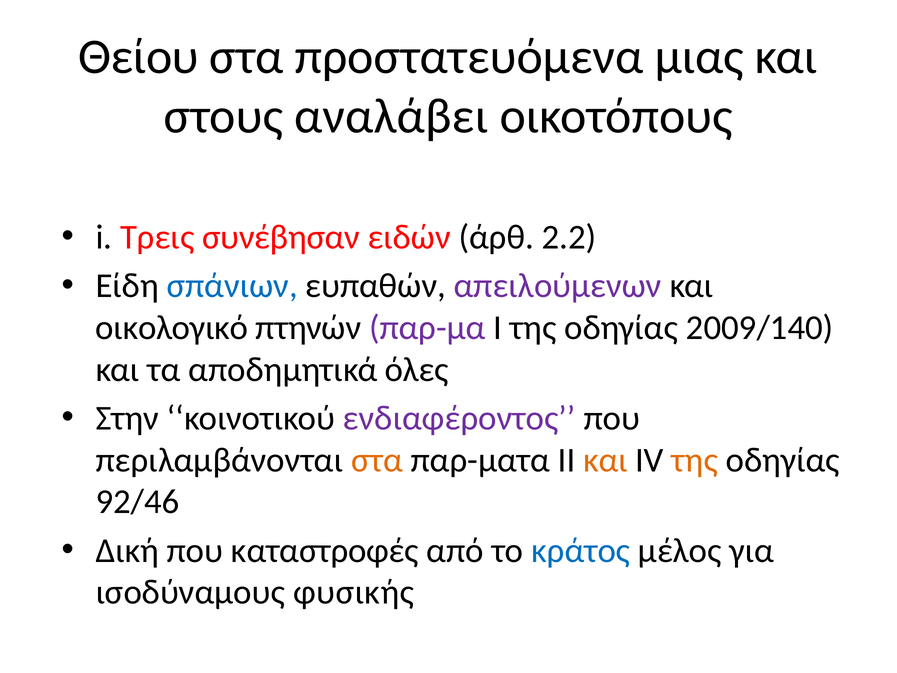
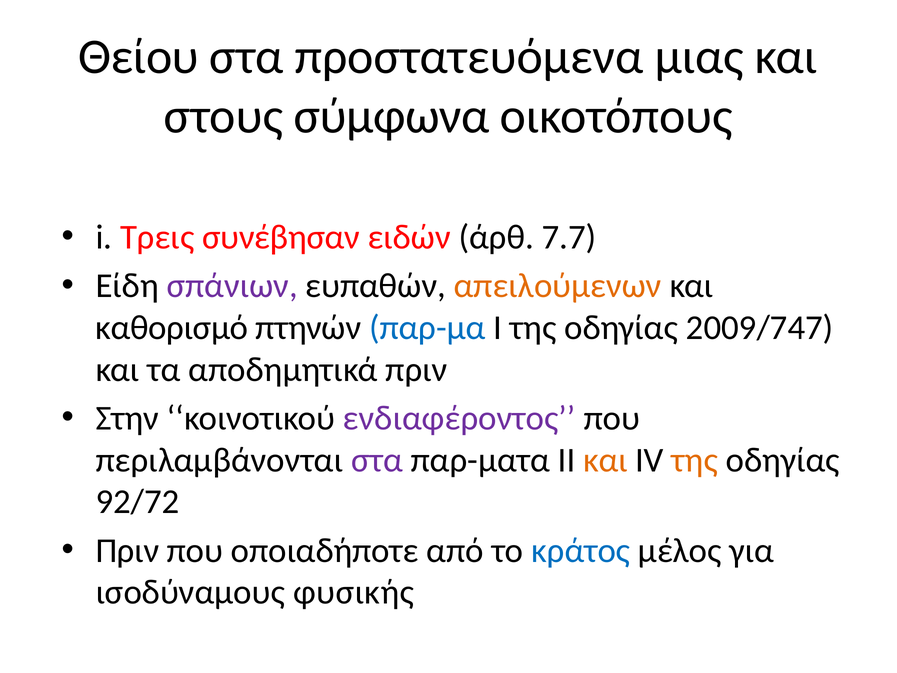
αναλάβει: αναλάβει -> σύμφωνα
2.2: 2.2 -> 7.7
σπάνιων colour: blue -> purple
απειλούμενων colour: purple -> orange
οικολογικό: οικολογικό -> καθορισμό
παρ-μα colour: purple -> blue
2009/140: 2009/140 -> 2009/747
αποδημητικά όλες: όλες -> πριν
στα at (377, 460) colour: orange -> purple
92/46: 92/46 -> 92/72
Δική at (127, 550): Δική -> Πριν
καταστροφές: καταστροφές -> οποιαδήποτε
